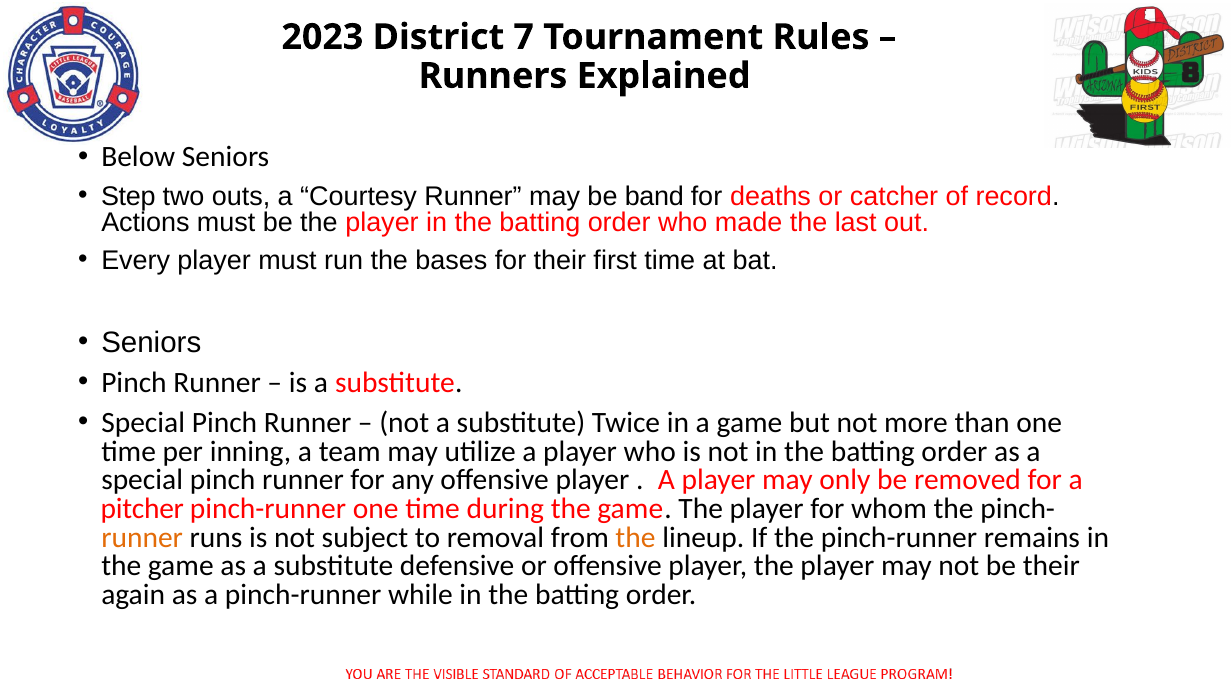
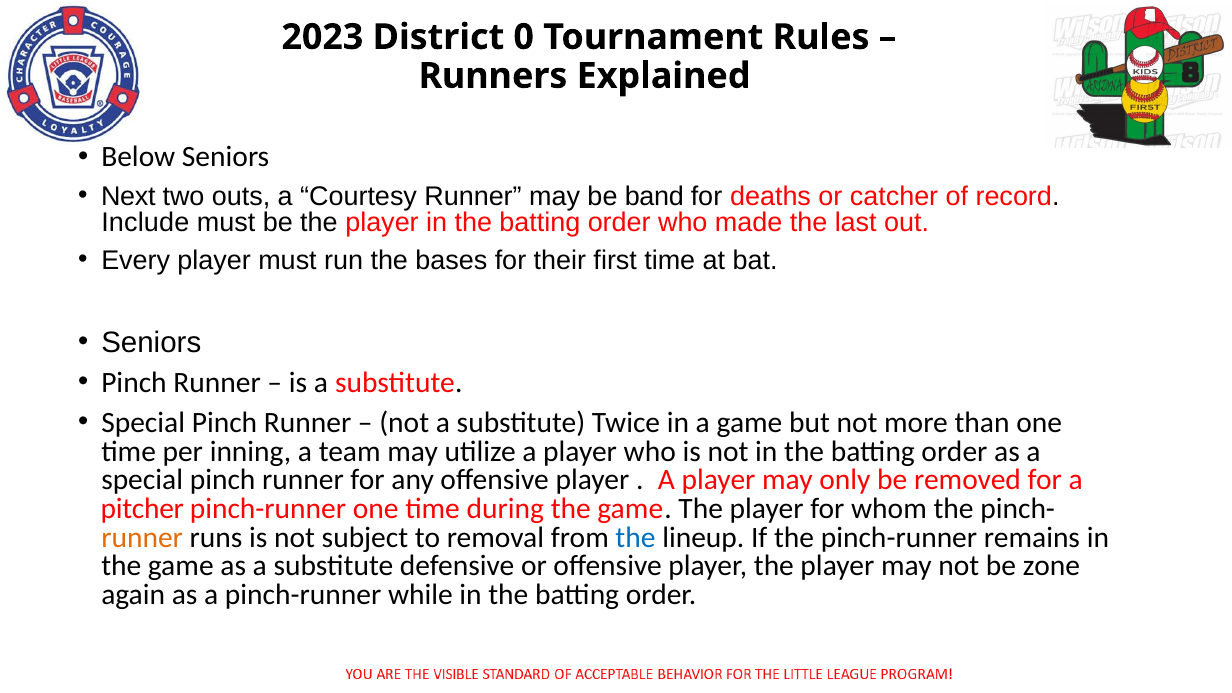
7: 7 -> 0
Step: Step -> Next
Actions: Actions -> Include
the at (635, 537) colour: orange -> blue
be their: their -> zone
